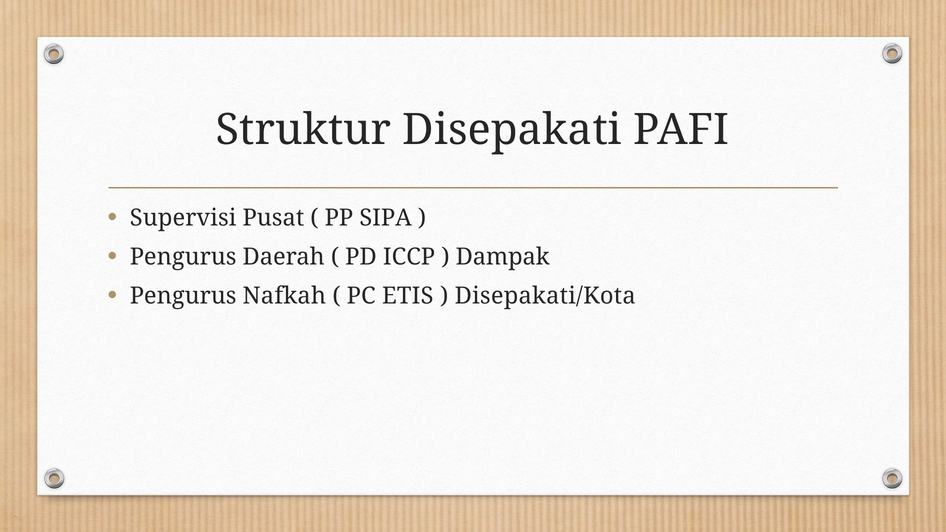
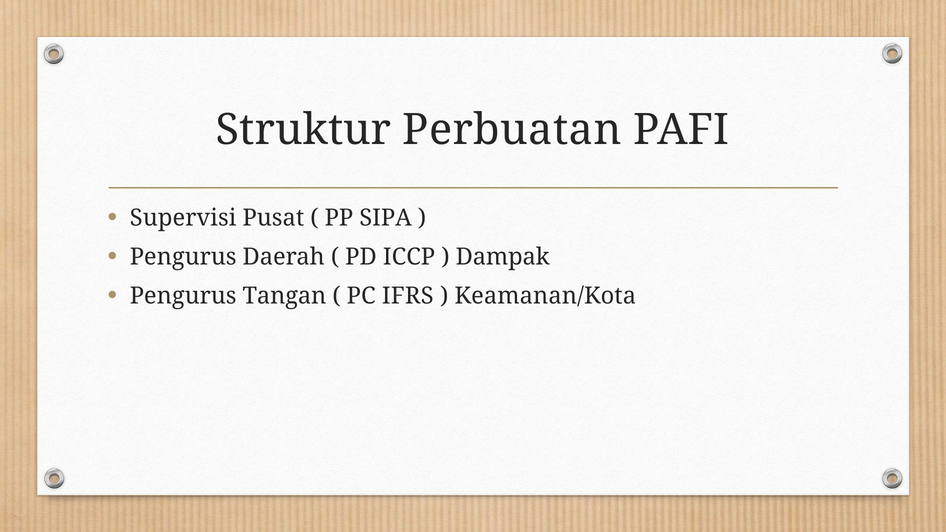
Disepakati: Disepakati -> Perbuatan
Nafkah: Nafkah -> Tangan
ETIS: ETIS -> IFRS
Disepakati/Kota: Disepakati/Kota -> Keamanan/Kota
